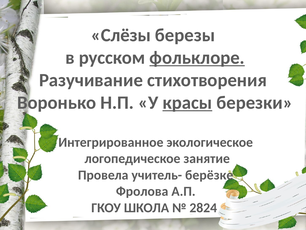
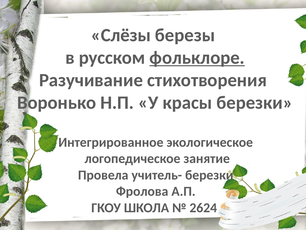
красы underline: present -> none
учитель- берёзке: берёзке -> березки
2824: 2824 -> 2624
